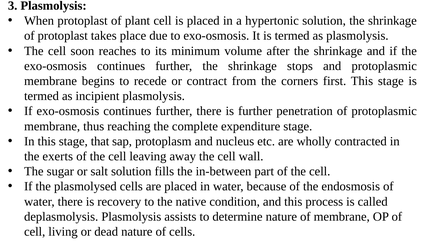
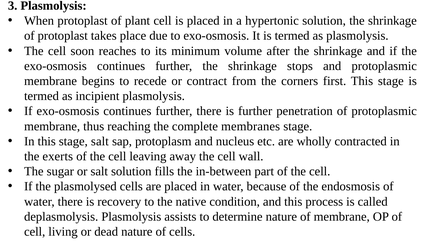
expenditure: expenditure -> membranes
stage that: that -> salt
